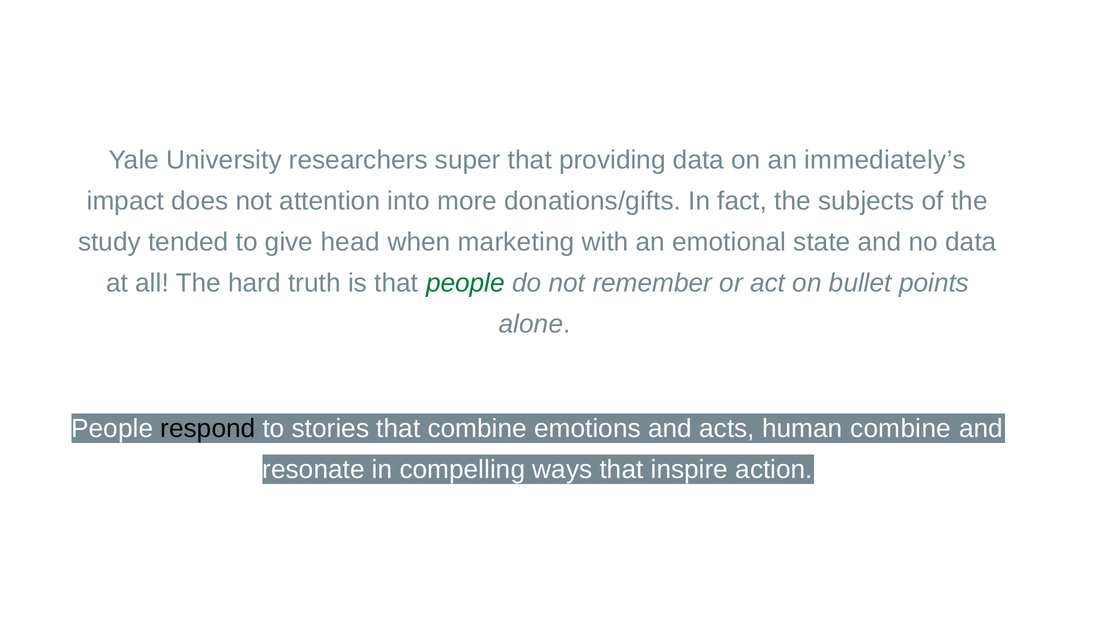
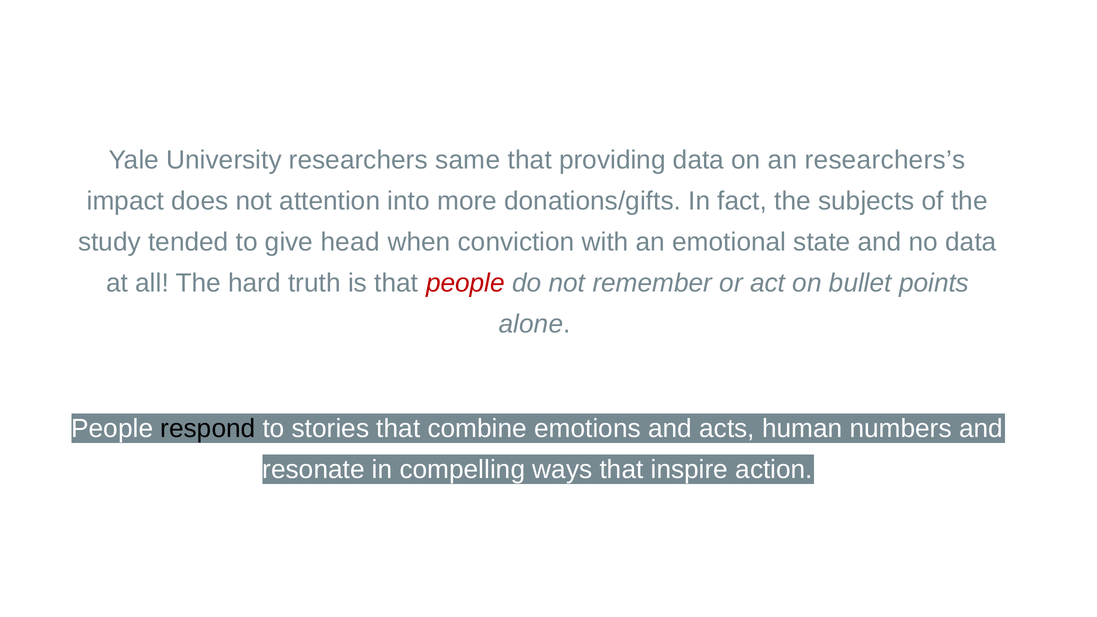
super: super -> same
immediately’s: immediately’s -> researchers’s
marketing: marketing -> conviction
people at (465, 283) colour: green -> red
human combine: combine -> numbers
